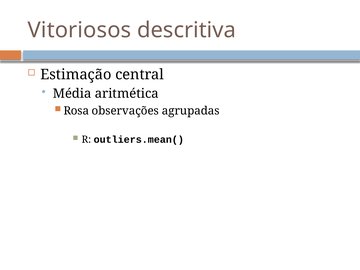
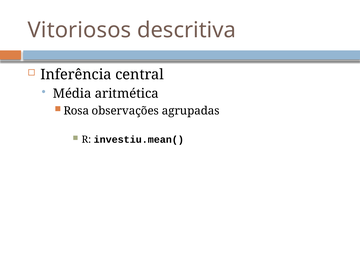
Estimação: Estimação -> Inferência
outliers.mean(: outliers.mean( -> investiu.mean(
